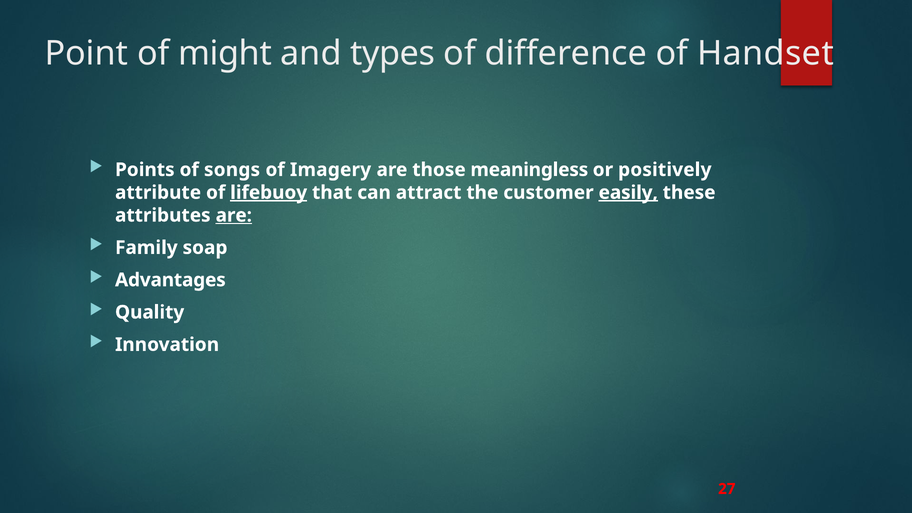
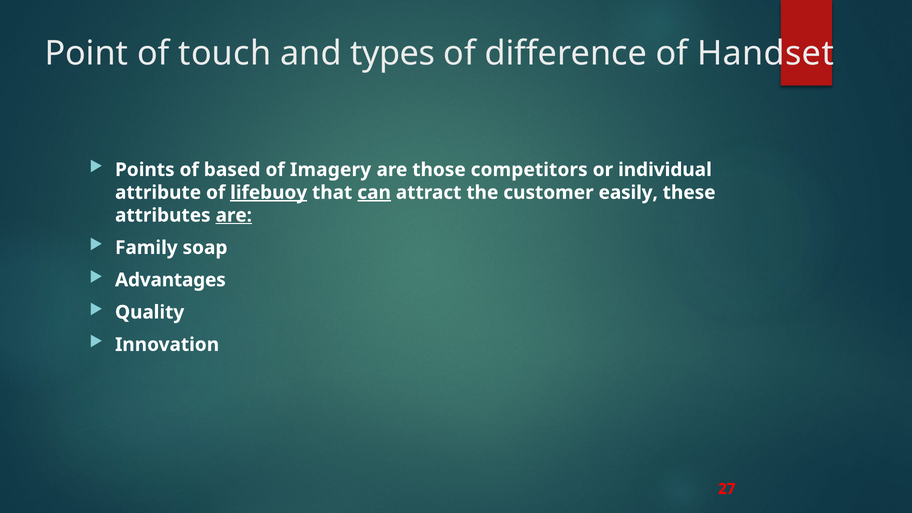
might: might -> touch
songs: songs -> based
meaningless: meaningless -> competitors
positively: positively -> individual
can underline: none -> present
easily underline: present -> none
